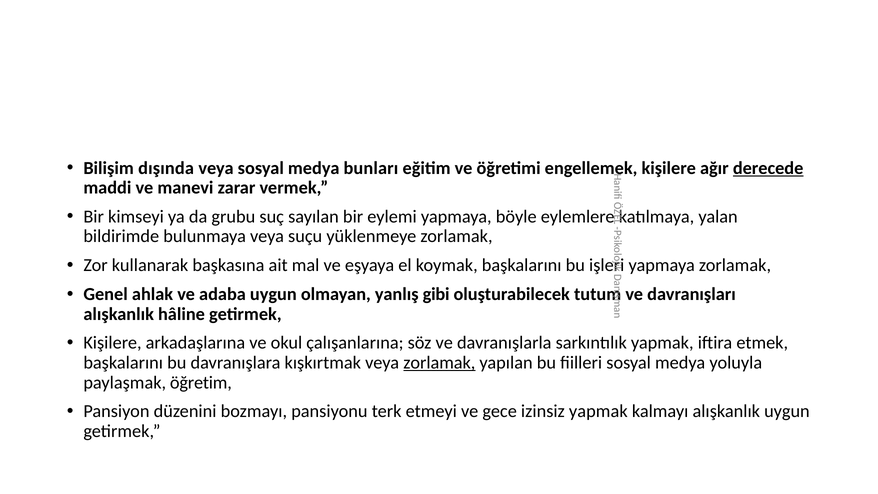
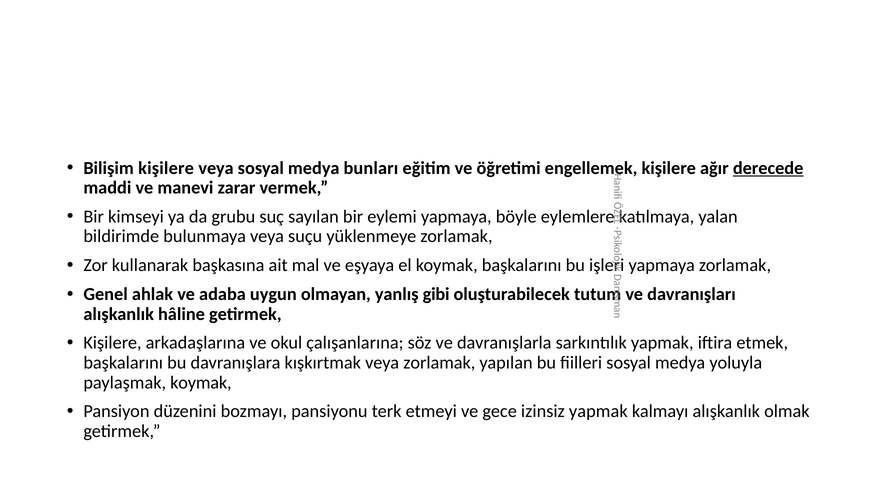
Bilişim dışında: dışında -> kişilere
zorlamak at (439, 363) underline: present -> none
paylaşmak öğretim: öğretim -> koymak
alışkanlık uygun: uygun -> olmak
